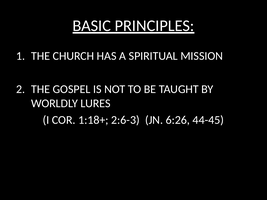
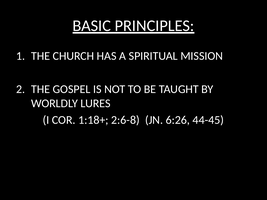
2:6-3: 2:6-3 -> 2:6-8
